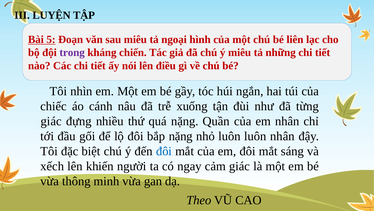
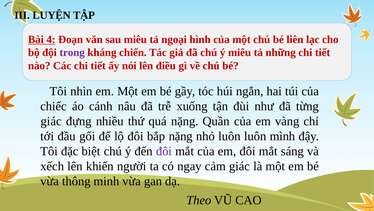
5: 5 -> 4
em nhân: nhân -> vàng
luôn nhân: nhân -> mình
đôi at (164, 151) colour: blue -> purple
